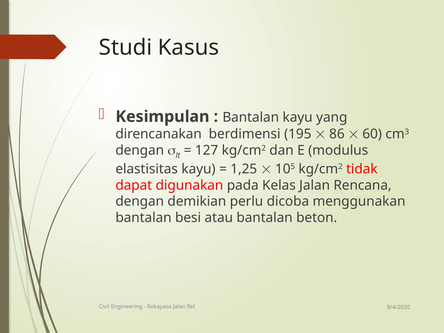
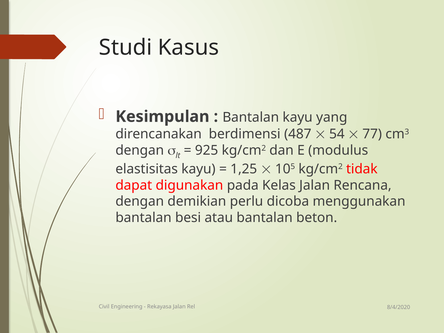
195: 195 -> 487
86: 86 -> 54
60: 60 -> 77
127: 127 -> 925
